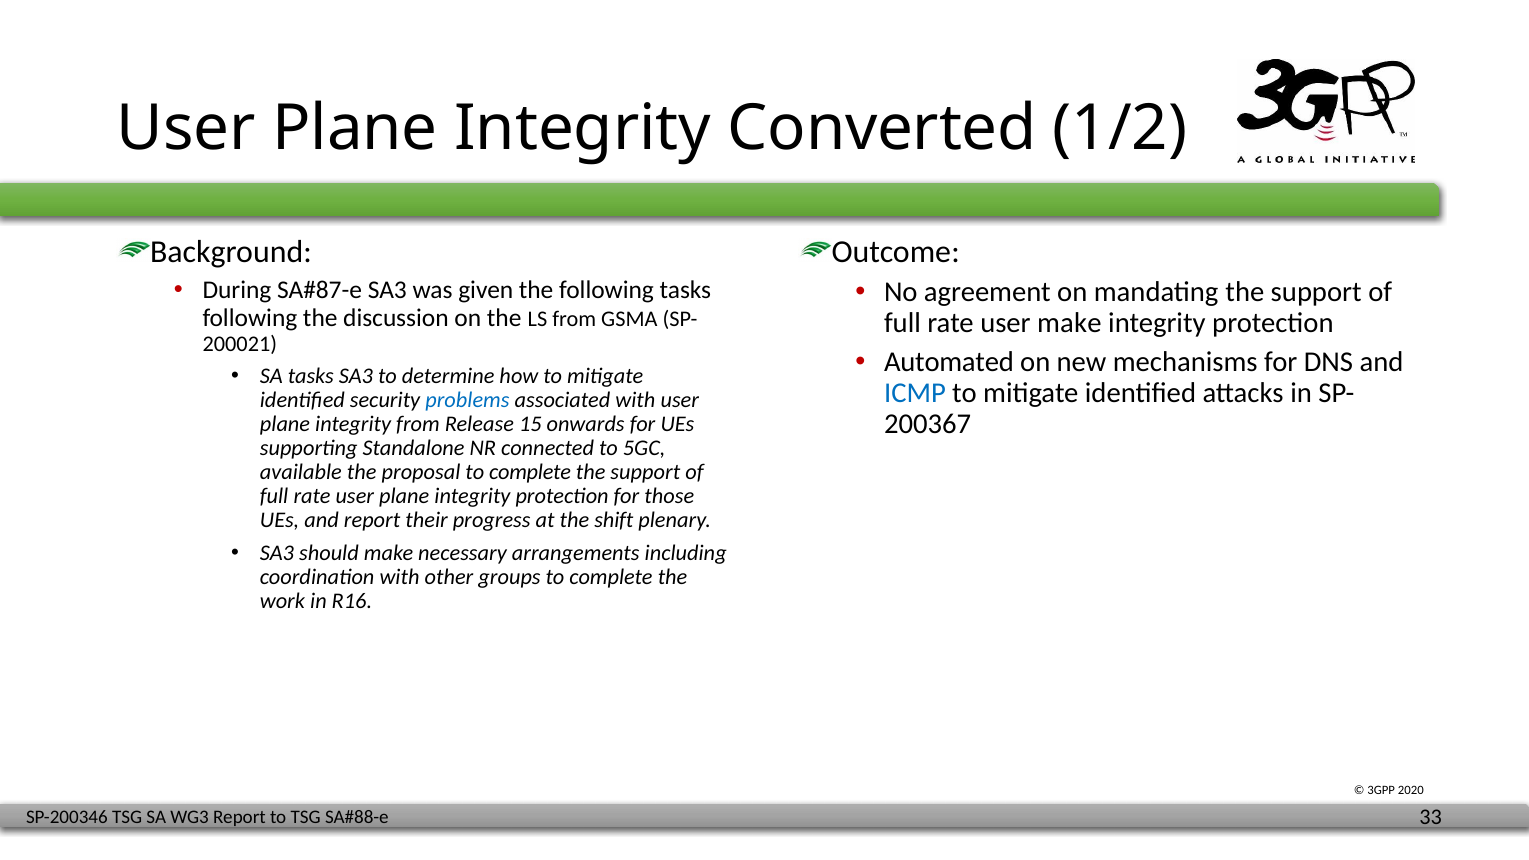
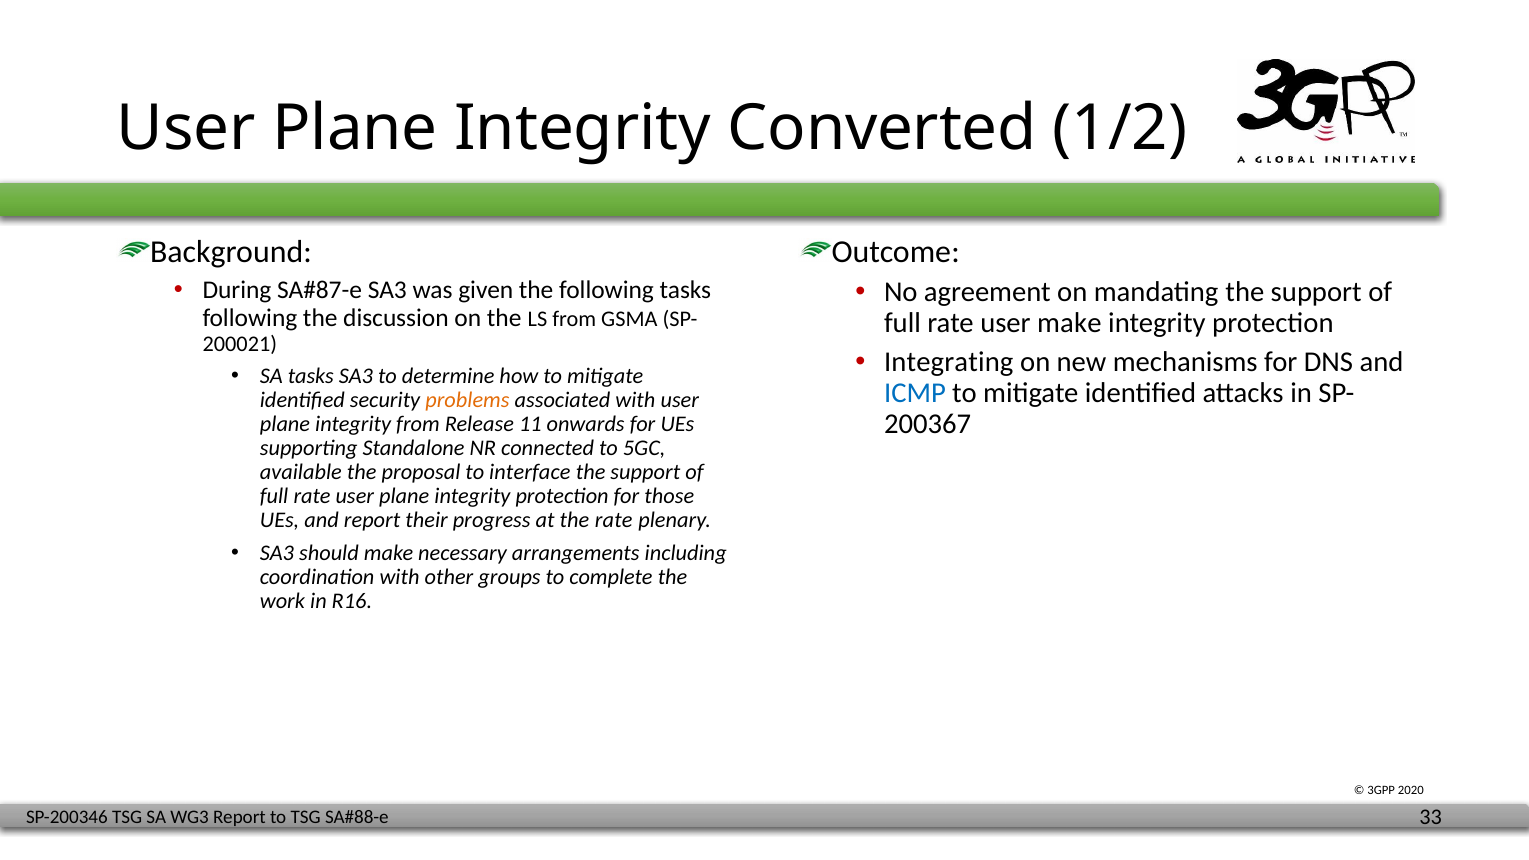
Automated: Automated -> Integrating
problems colour: blue -> orange
15: 15 -> 11
proposal to complete: complete -> interface
the shift: shift -> rate
